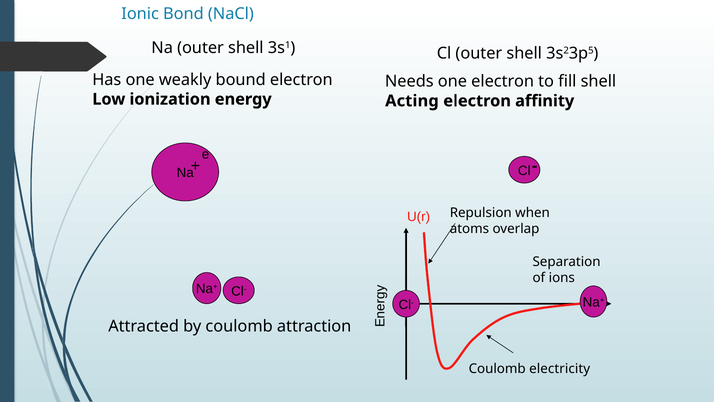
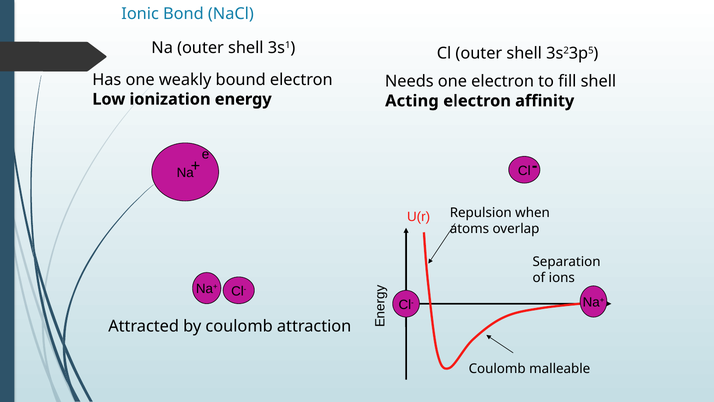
electricity: electricity -> malleable
